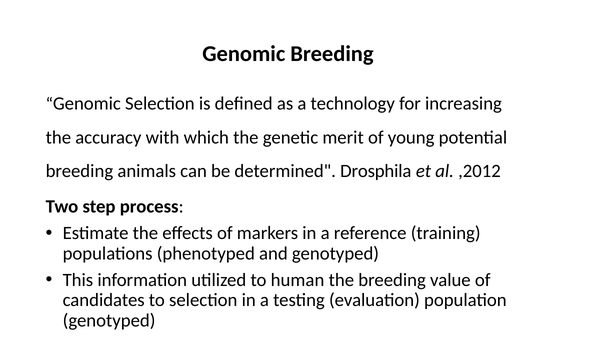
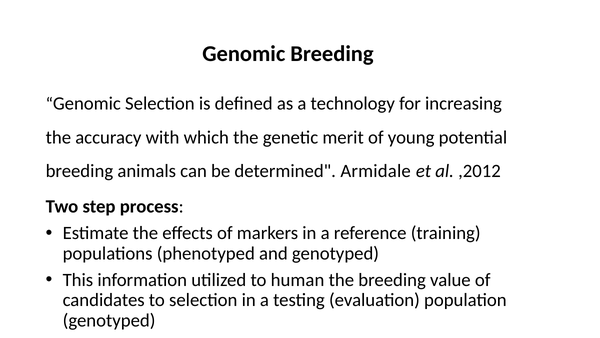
Drosphila: Drosphila -> Armidale
